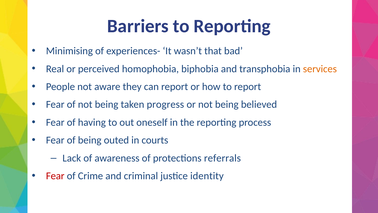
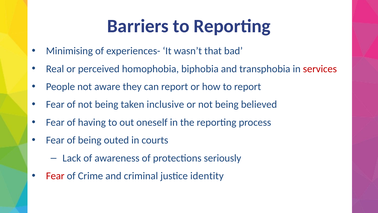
services colour: orange -> red
progress: progress -> inclusive
referrals: referrals -> seriously
